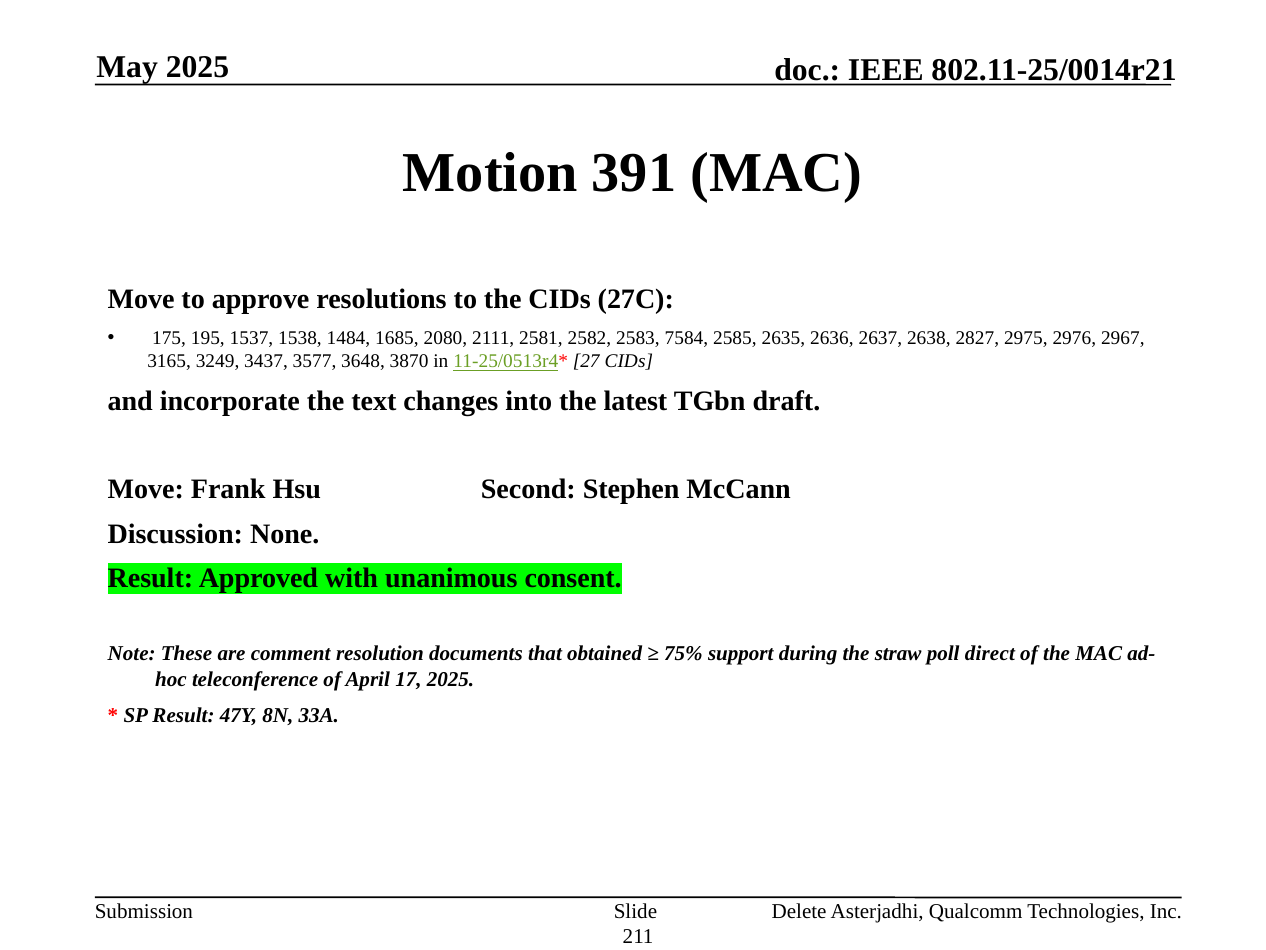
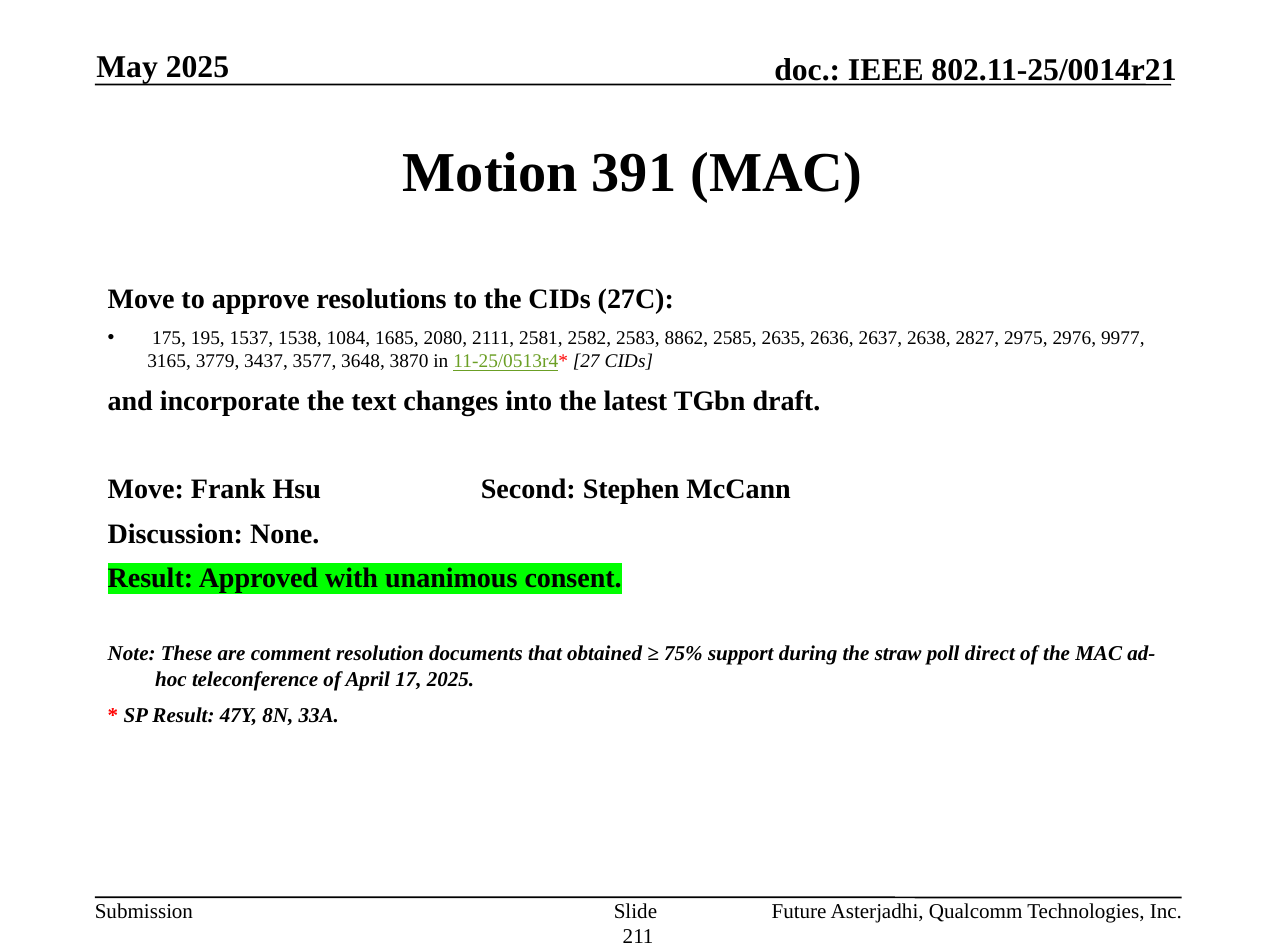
1484: 1484 -> 1084
7584: 7584 -> 8862
2967: 2967 -> 9977
3249: 3249 -> 3779
Delete: Delete -> Future
